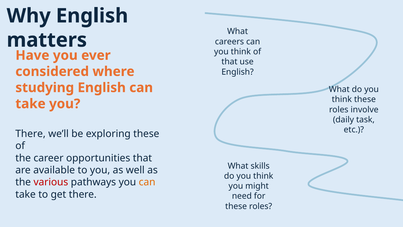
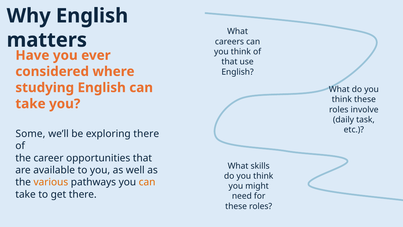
There at (31, 134): There -> Some
exploring these: these -> there
various colour: red -> orange
